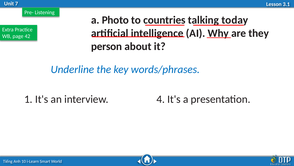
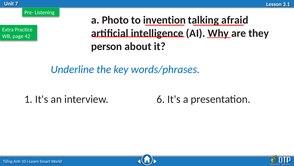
countries: countries -> invention
today: today -> afraid
4: 4 -> 6
